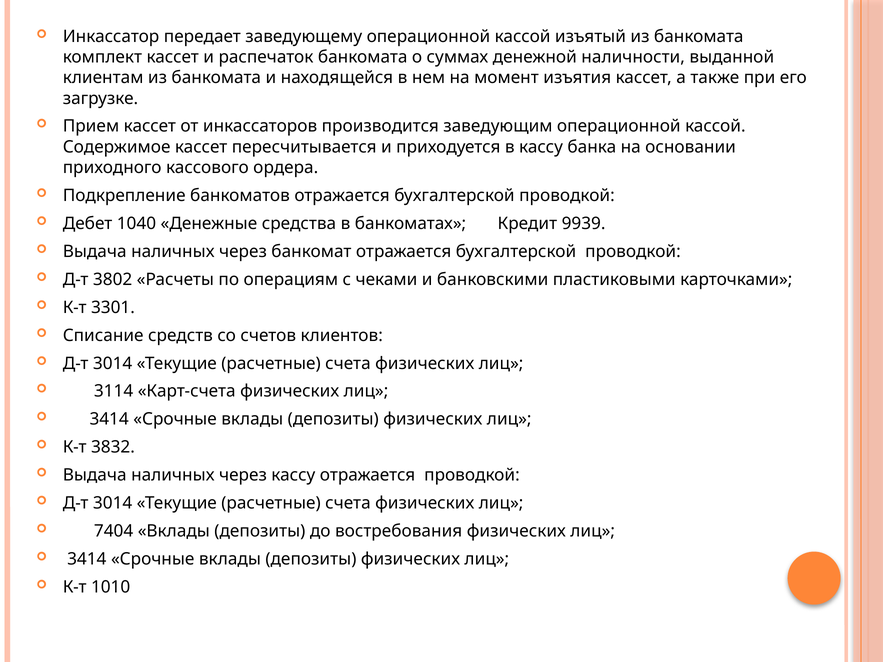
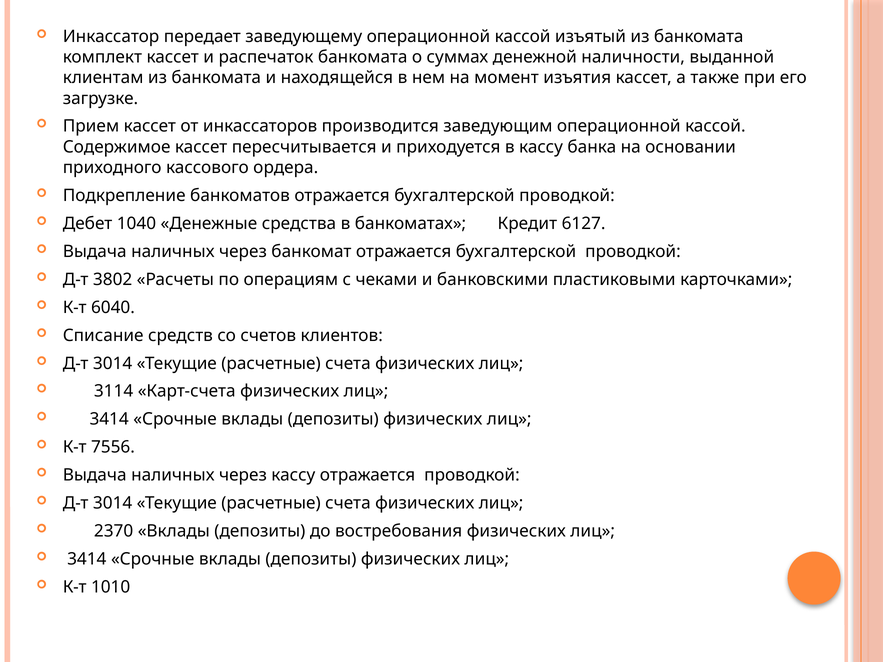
9939: 9939 -> 6127
3301: 3301 -> 6040
3832: 3832 -> 7556
7404: 7404 -> 2370
